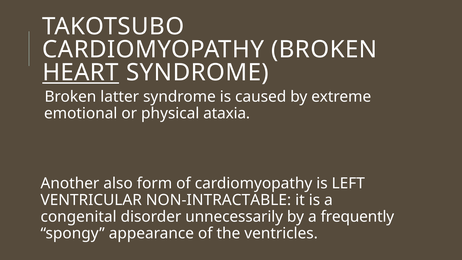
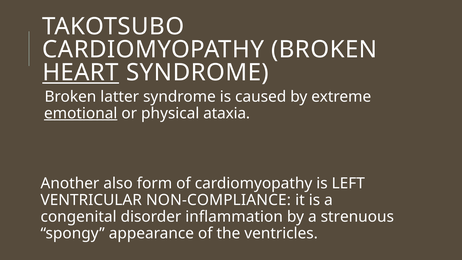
emotional underline: none -> present
NON-INTRACTABLE: NON-INTRACTABLE -> NON-COMPLIANCE
unnecessarily: unnecessarily -> inflammation
frequently: frequently -> strenuous
